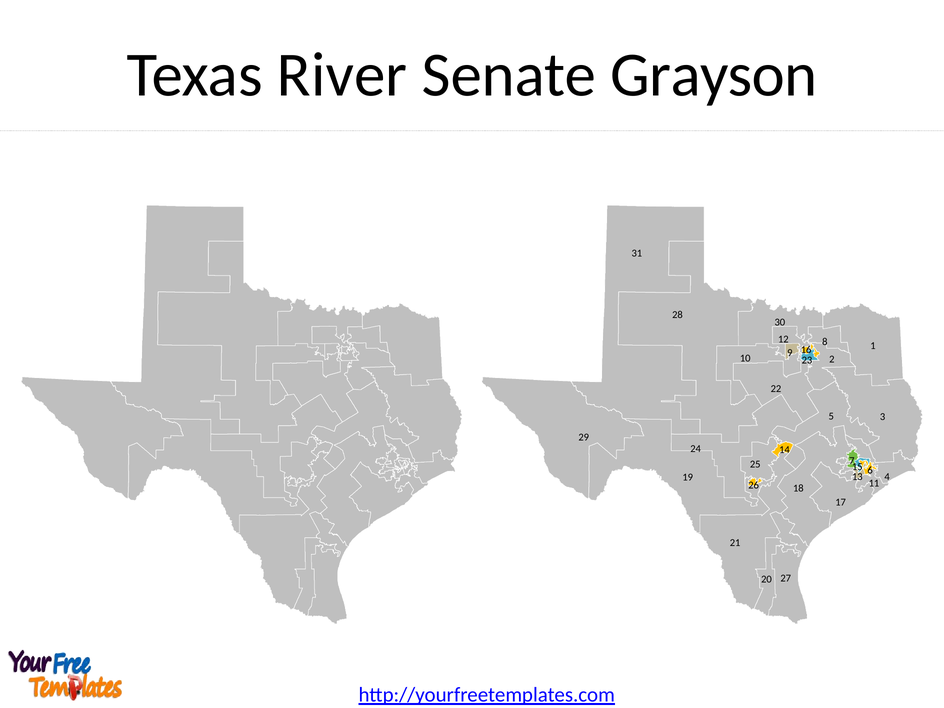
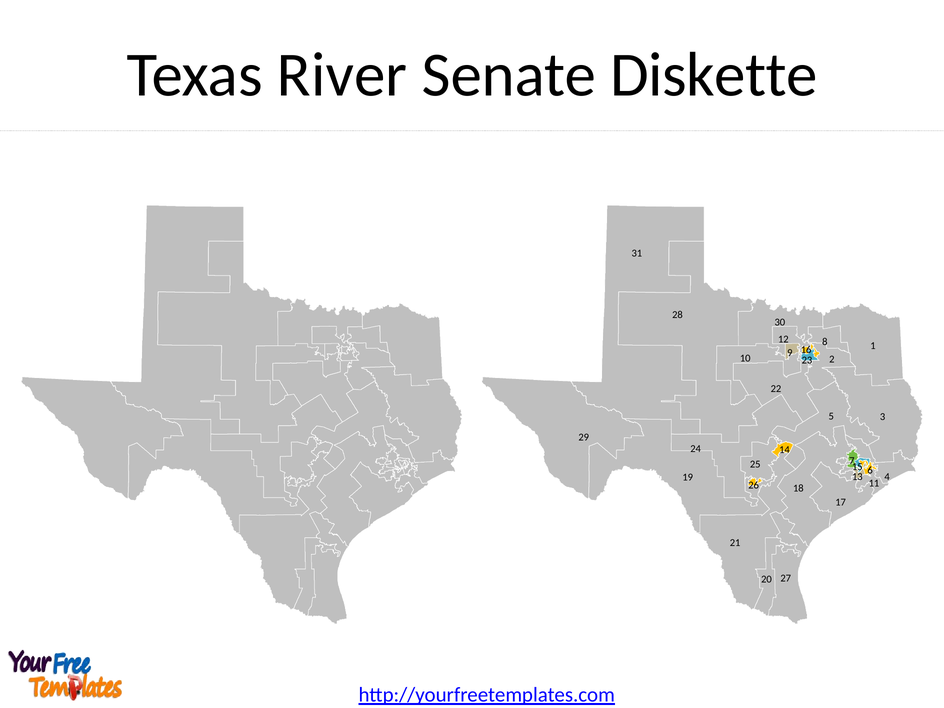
Grayson: Grayson -> Diskette
